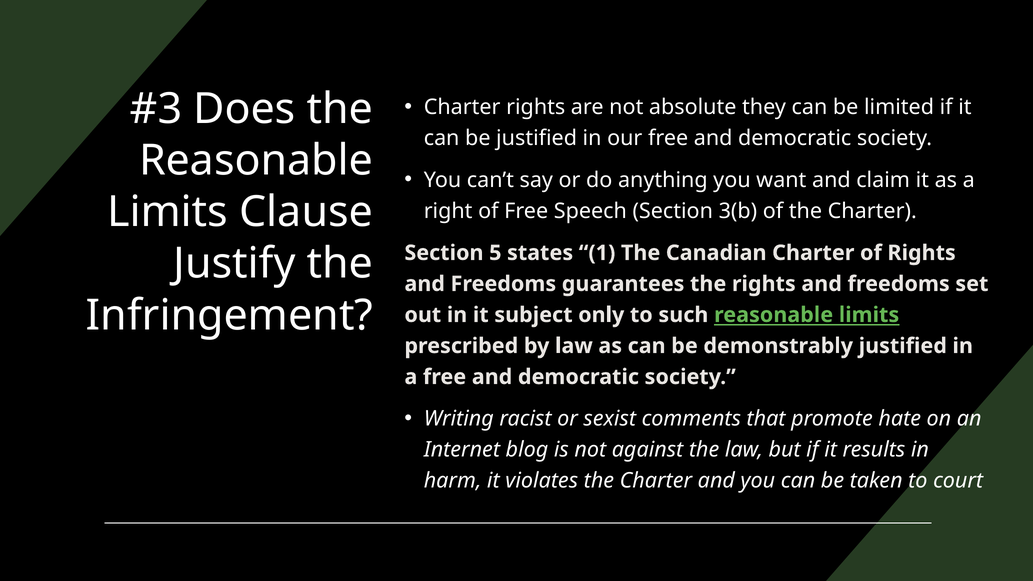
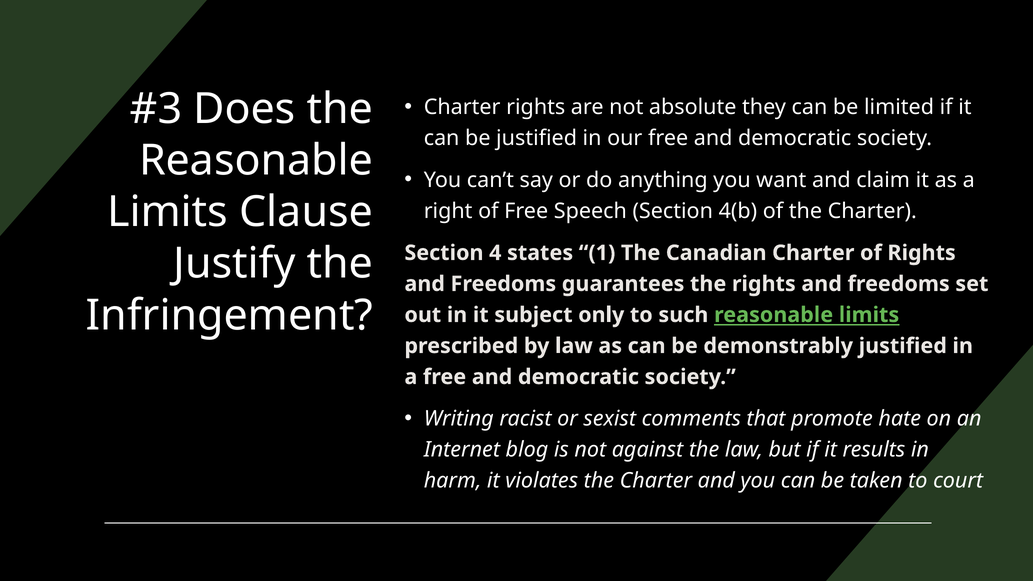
3(b: 3(b -> 4(b
5: 5 -> 4
